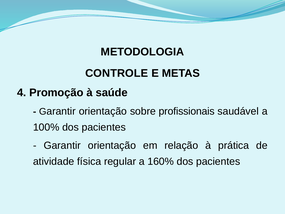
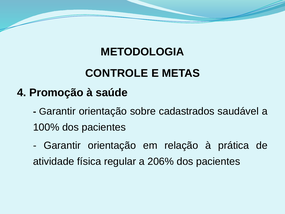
profissionais: profissionais -> cadastrados
160%: 160% -> 206%
